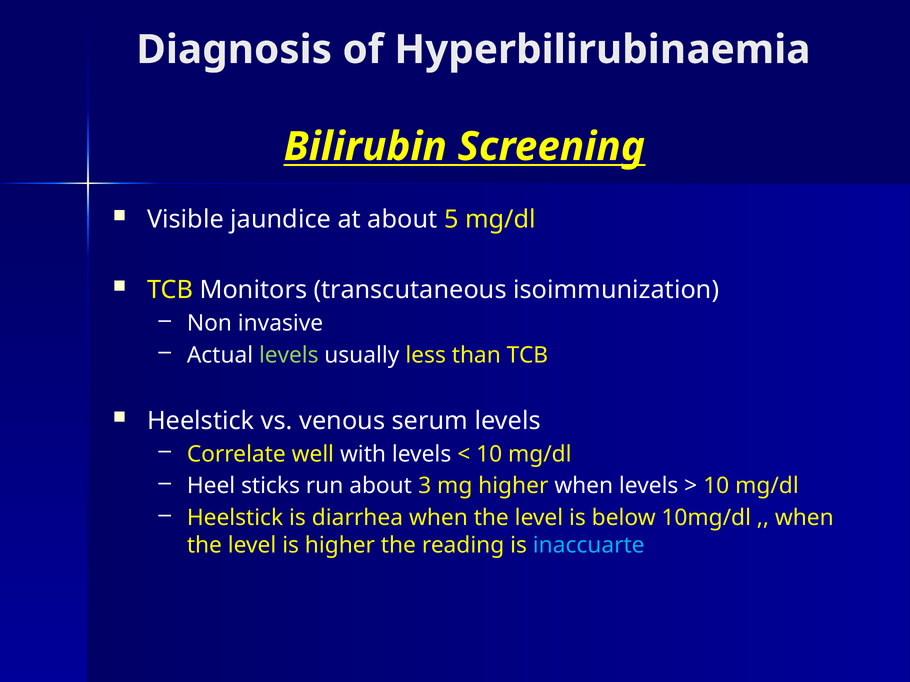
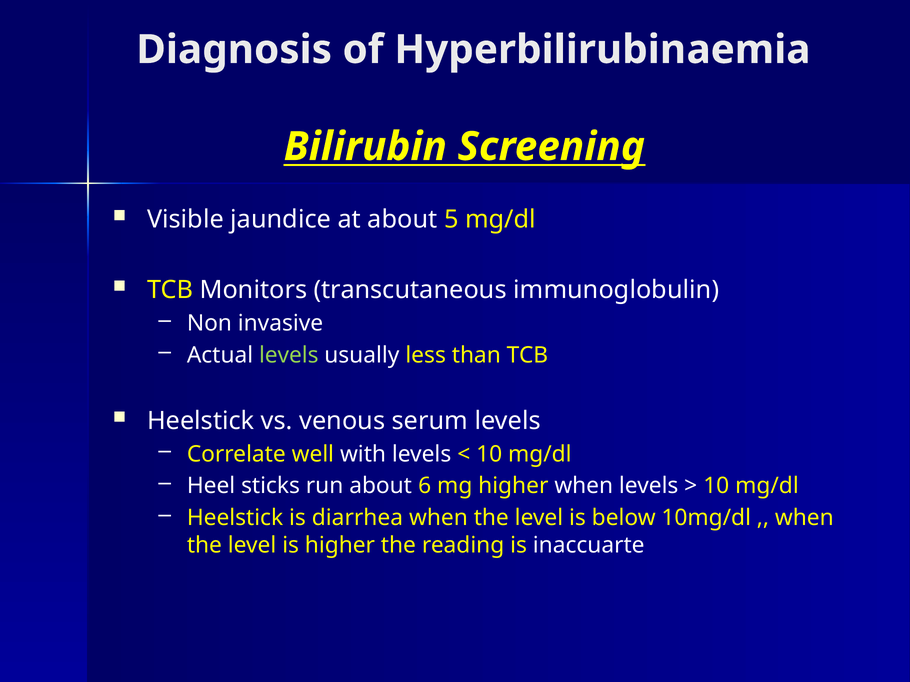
isoimmunization: isoimmunization -> immunoglobulin
3: 3 -> 6
inaccuarte colour: light blue -> white
